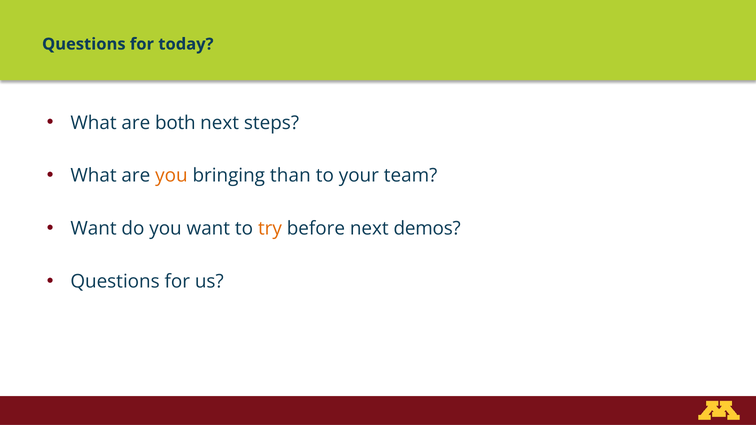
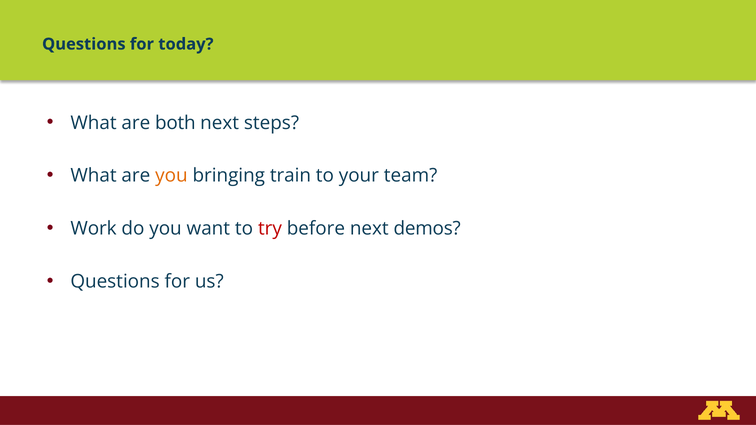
than: than -> train
Want at (94, 229): Want -> Work
try colour: orange -> red
